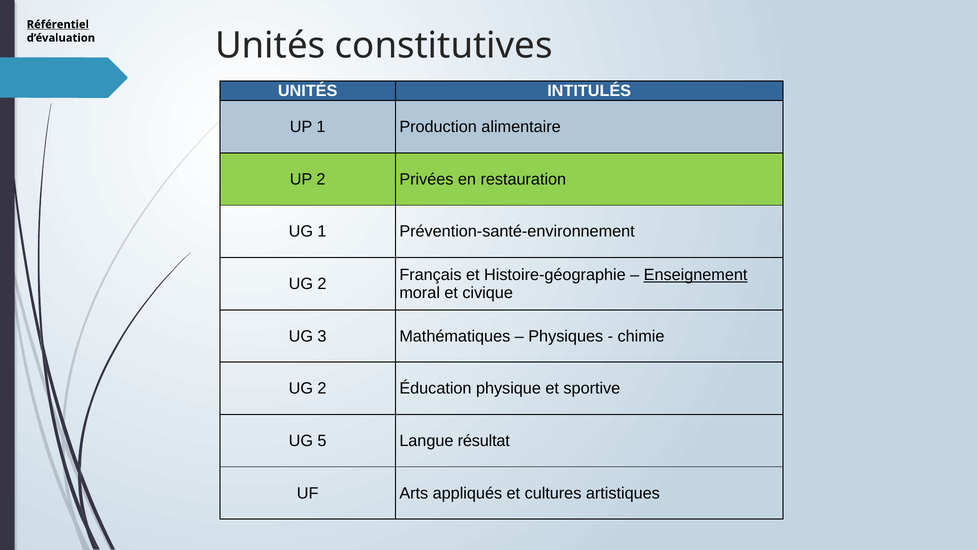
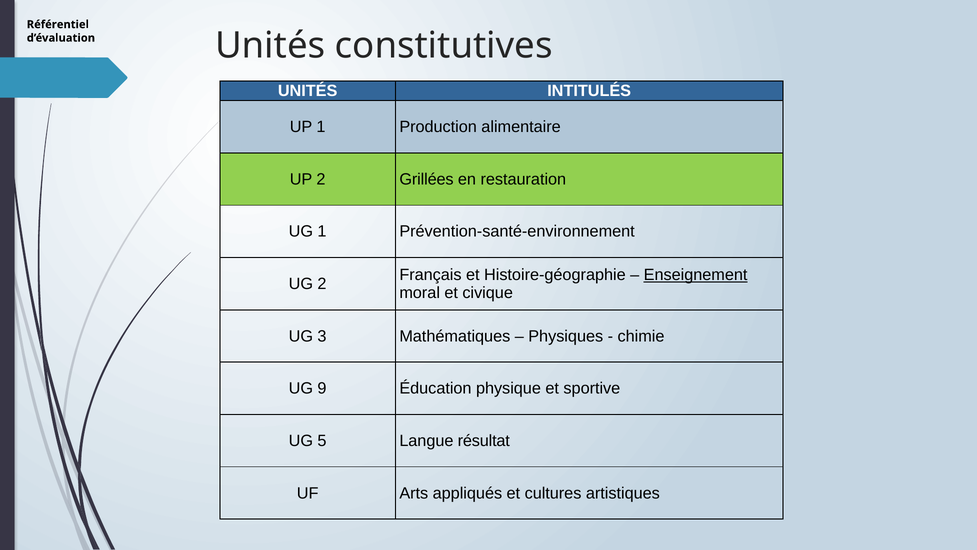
Référentiel underline: present -> none
Privées: Privées -> Grillées
2 at (322, 388): 2 -> 9
